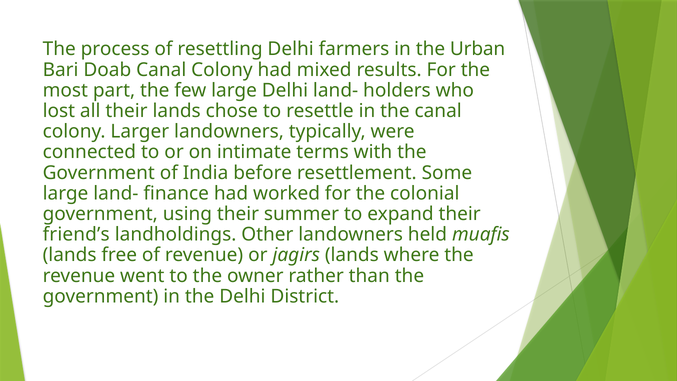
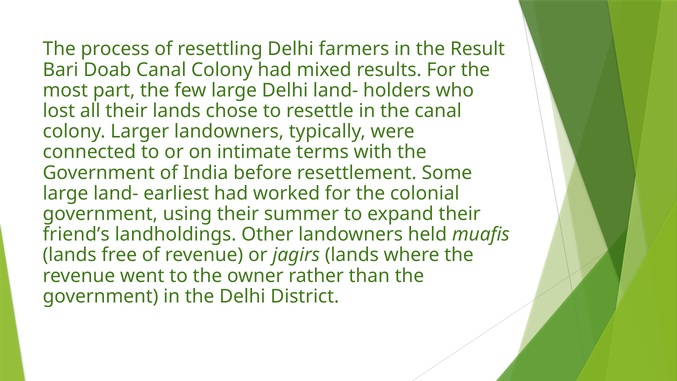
Urban: Urban -> Result
finance: finance -> earliest
